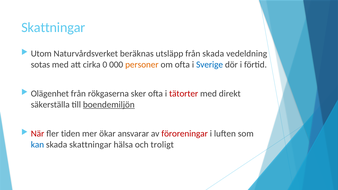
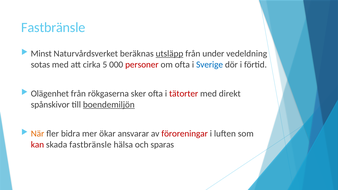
Skattningar at (53, 28): Skattningar -> Fastbränsle
Utom: Utom -> Minst
utsläpp underline: none -> present
från skada: skada -> under
0: 0 -> 5
personer colour: orange -> red
säkerställa: säkerställa -> spånskivor
När colour: red -> orange
tiden: tiden -> bidra
kan colour: blue -> red
skada skattningar: skattningar -> fastbränsle
troligt: troligt -> sparas
